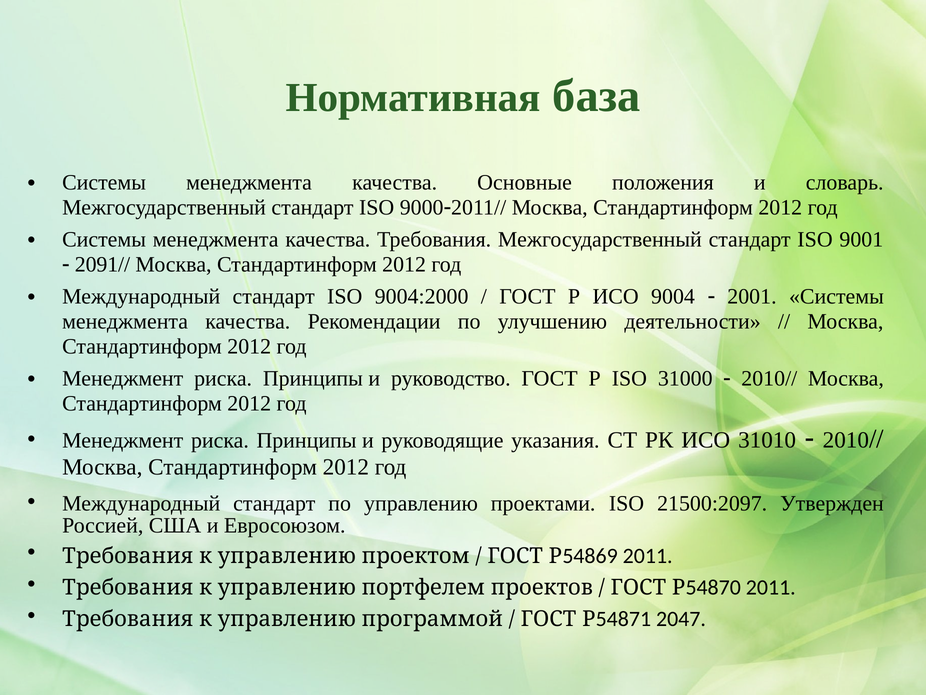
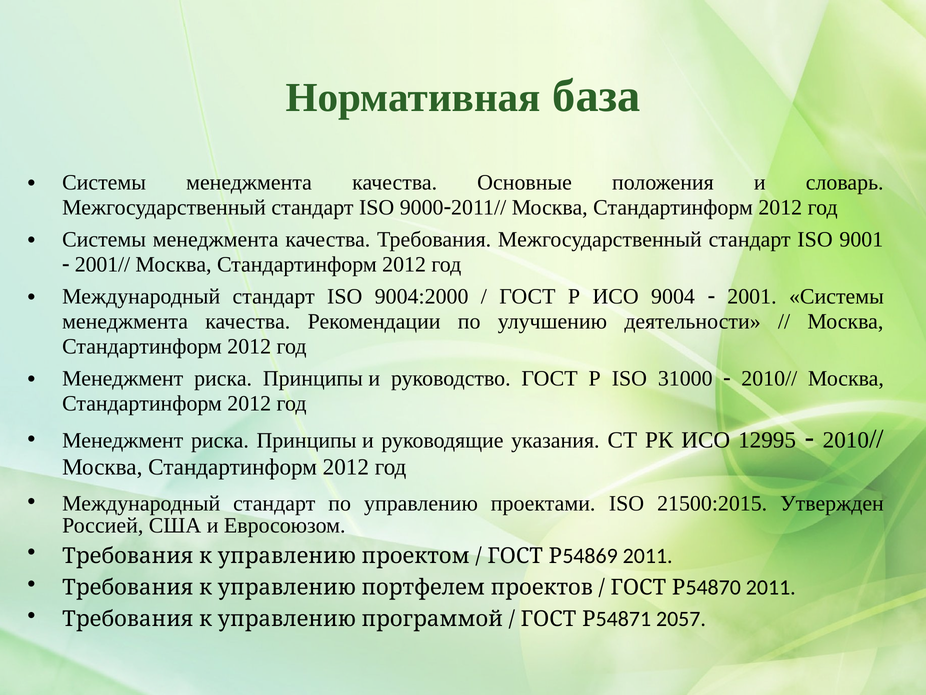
2091//: 2091// -> 2001//
31010: 31010 -> 12995
21500:2097: 21500:2097 -> 21500:2015
2047: 2047 -> 2057
